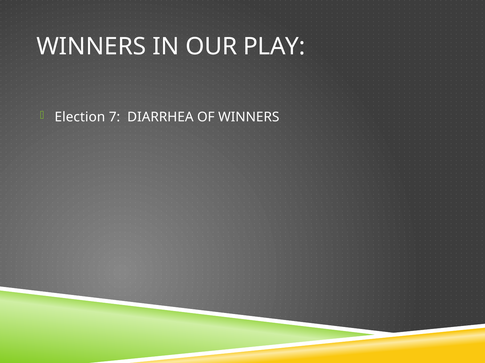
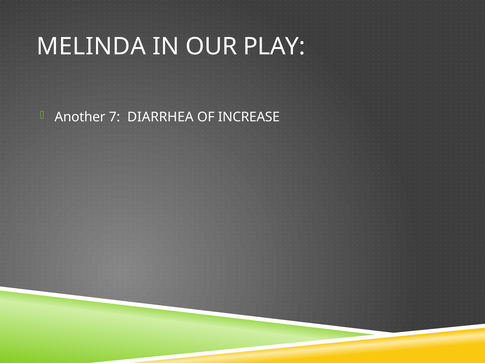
WINNERS at (91, 47): WINNERS -> MELINDA
Election: Election -> Another
OF WINNERS: WINNERS -> INCREASE
